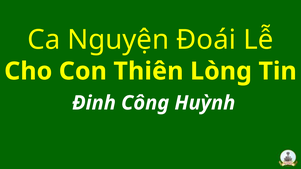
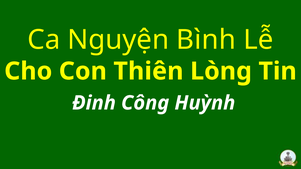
Đoái: Đoái -> Bình
